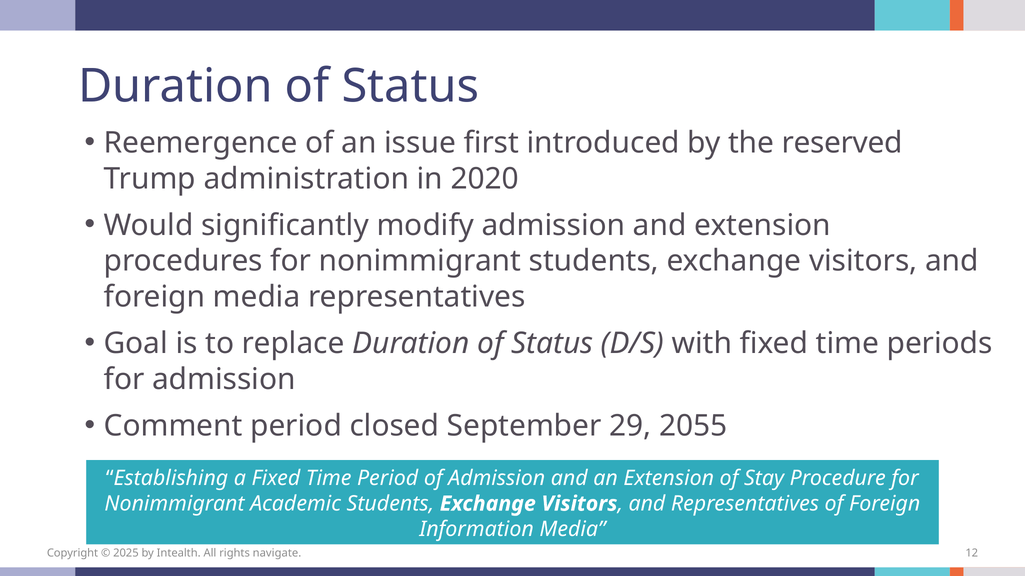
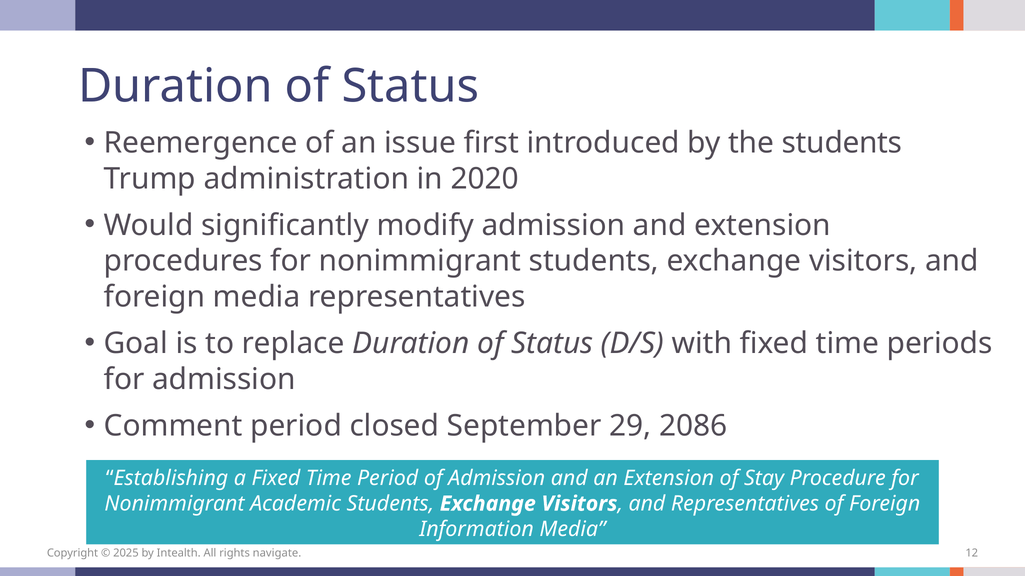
the reserved: reserved -> students
2055: 2055 -> 2086
